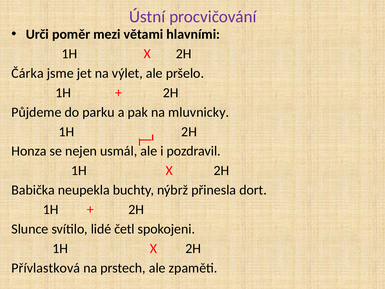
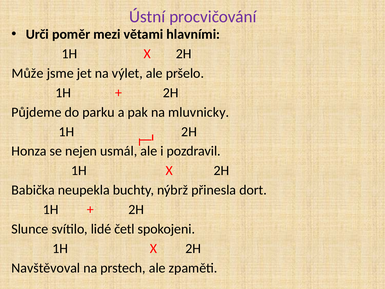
Čárka: Čárka -> Může
Přívlastková: Přívlastková -> Navštěvoval
